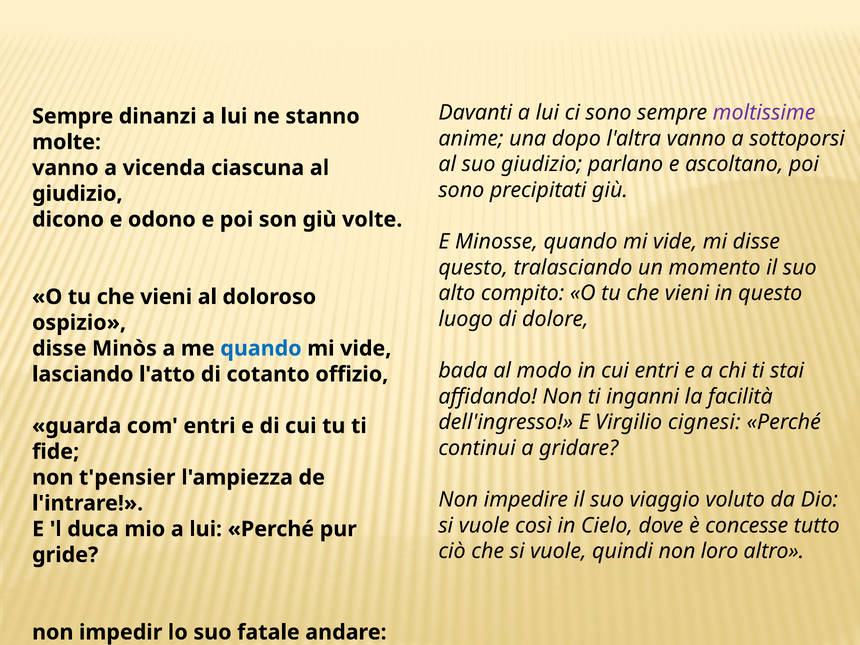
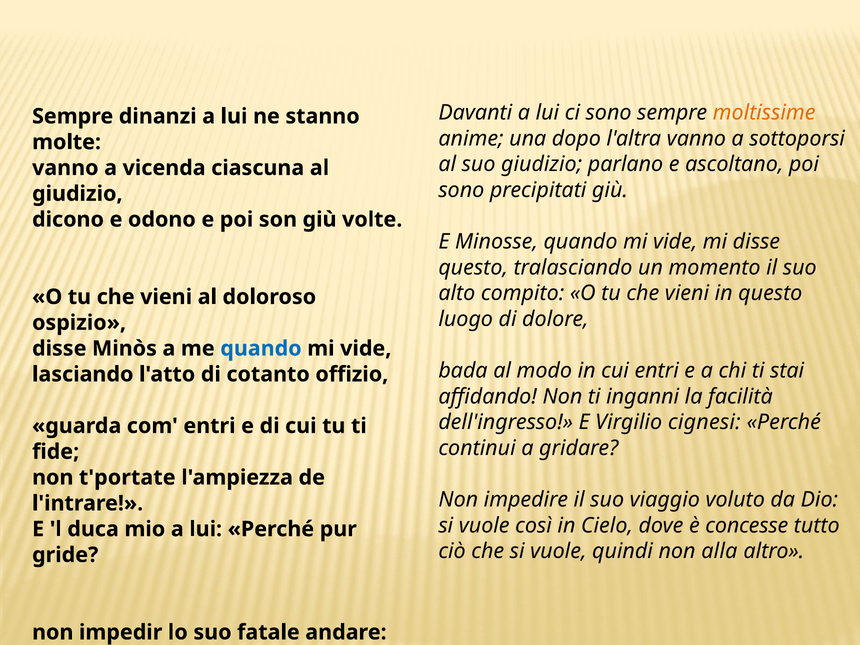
moltissime colour: purple -> orange
t'pensier: t'pensier -> t'portate
loro: loro -> alla
